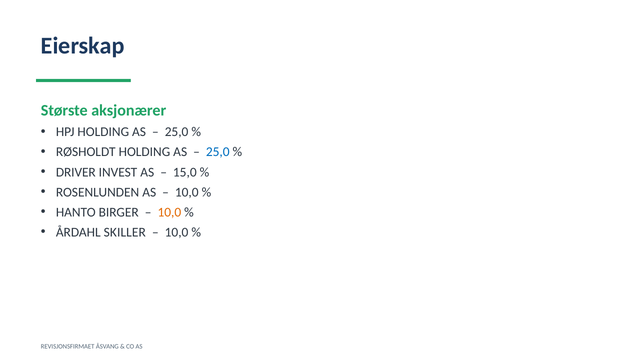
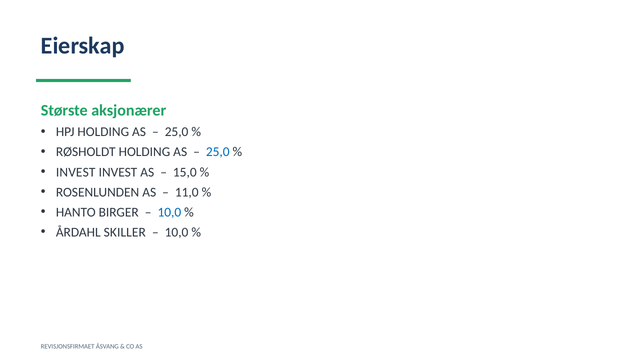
DRIVER at (76, 172): DRIVER -> INVEST
10,0 at (187, 192): 10,0 -> 11,0
10,0 at (169, 212) colour: orange -> blue
